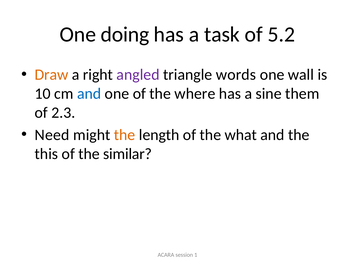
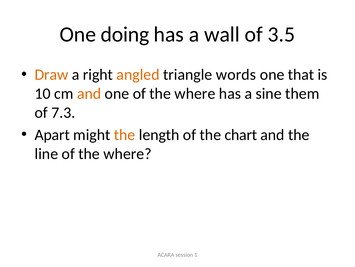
task: task -> wall
5.2: 5.2 -> 3.5
angled colour: purple -> orange
wall: wall -> that
and at (89, 93) colour: blue -> orange
2.3: 2.3 -> 7.3
Need: Need -> Apart
what: what -> chart
this: this -> line
similar at (128, 153): similar -> where
